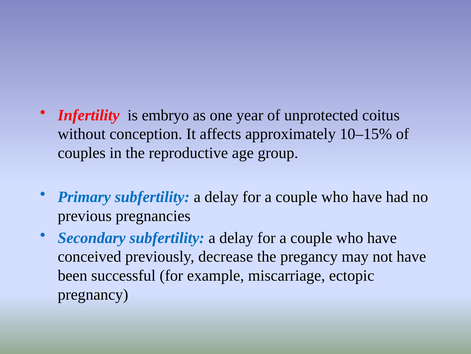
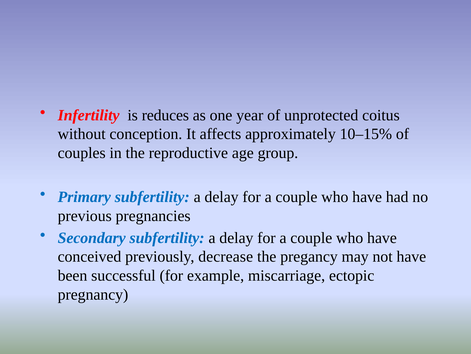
embryo: embryo -> reduces
